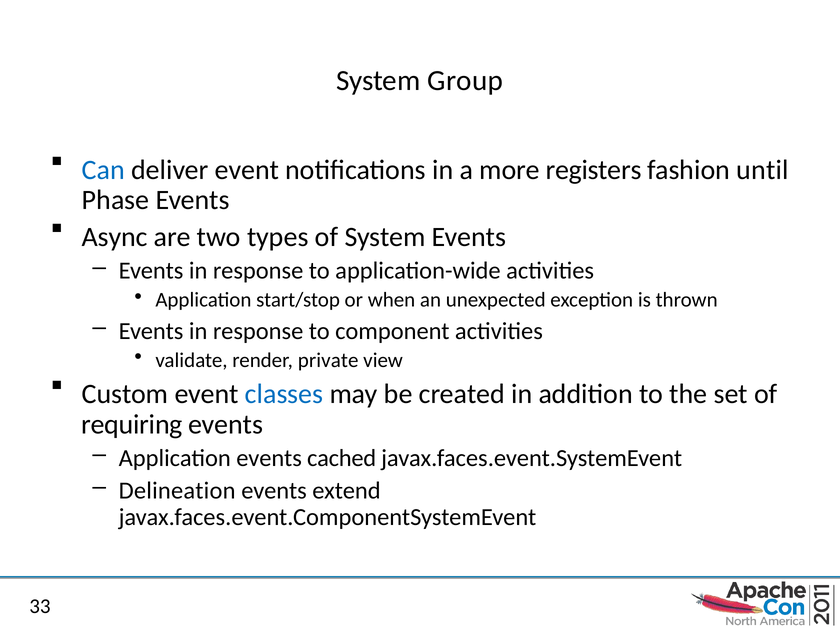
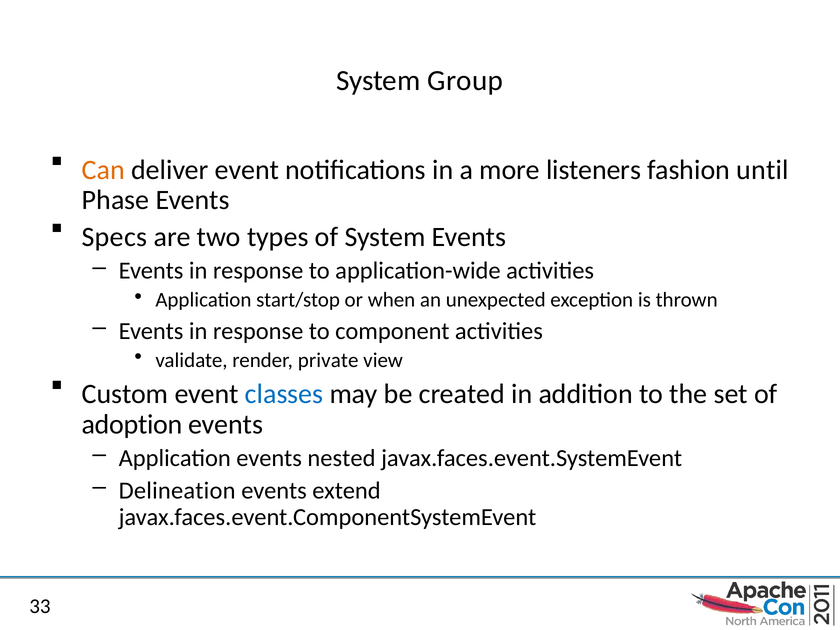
Can colour: blue -> orange
registers: registers -> listeners
Async: Async -> Specs
requiring: requiring -> adoption
cached: cached -> nested
